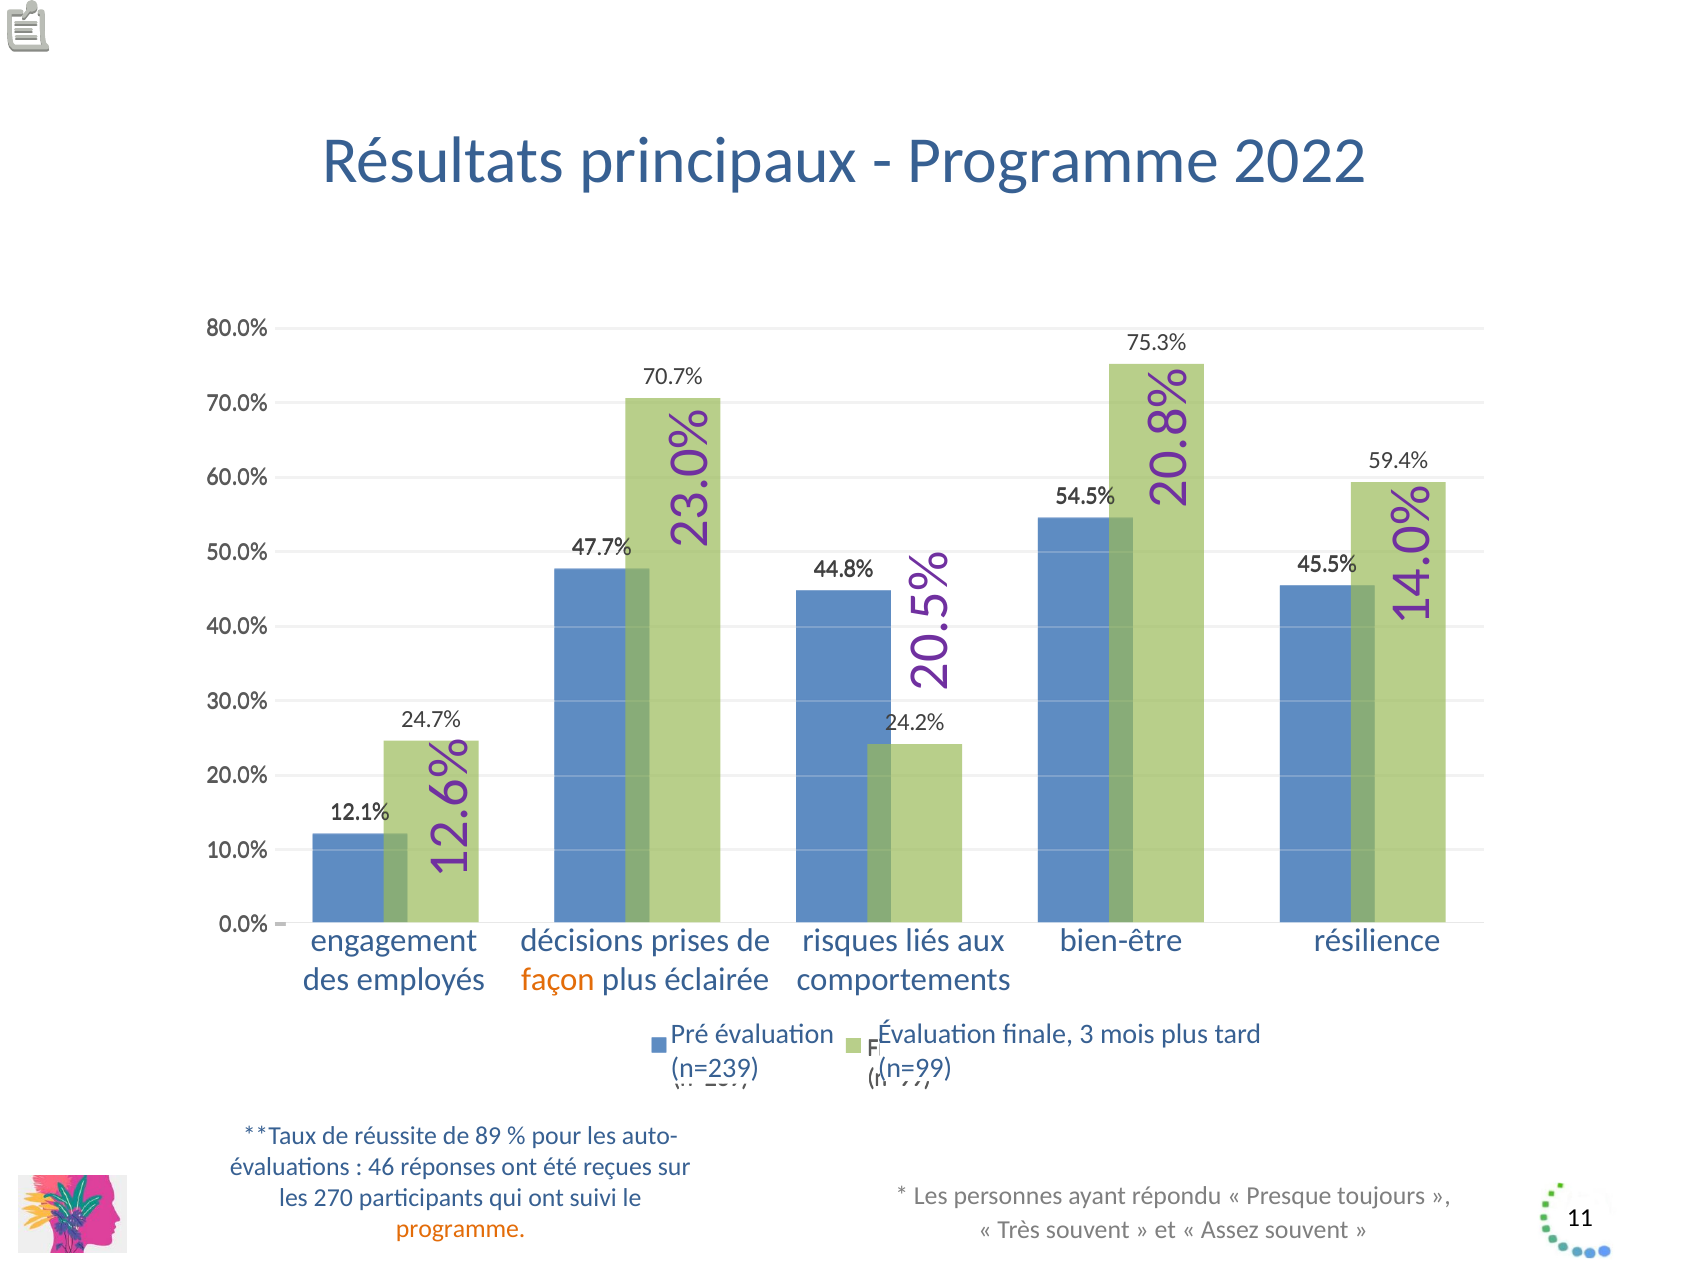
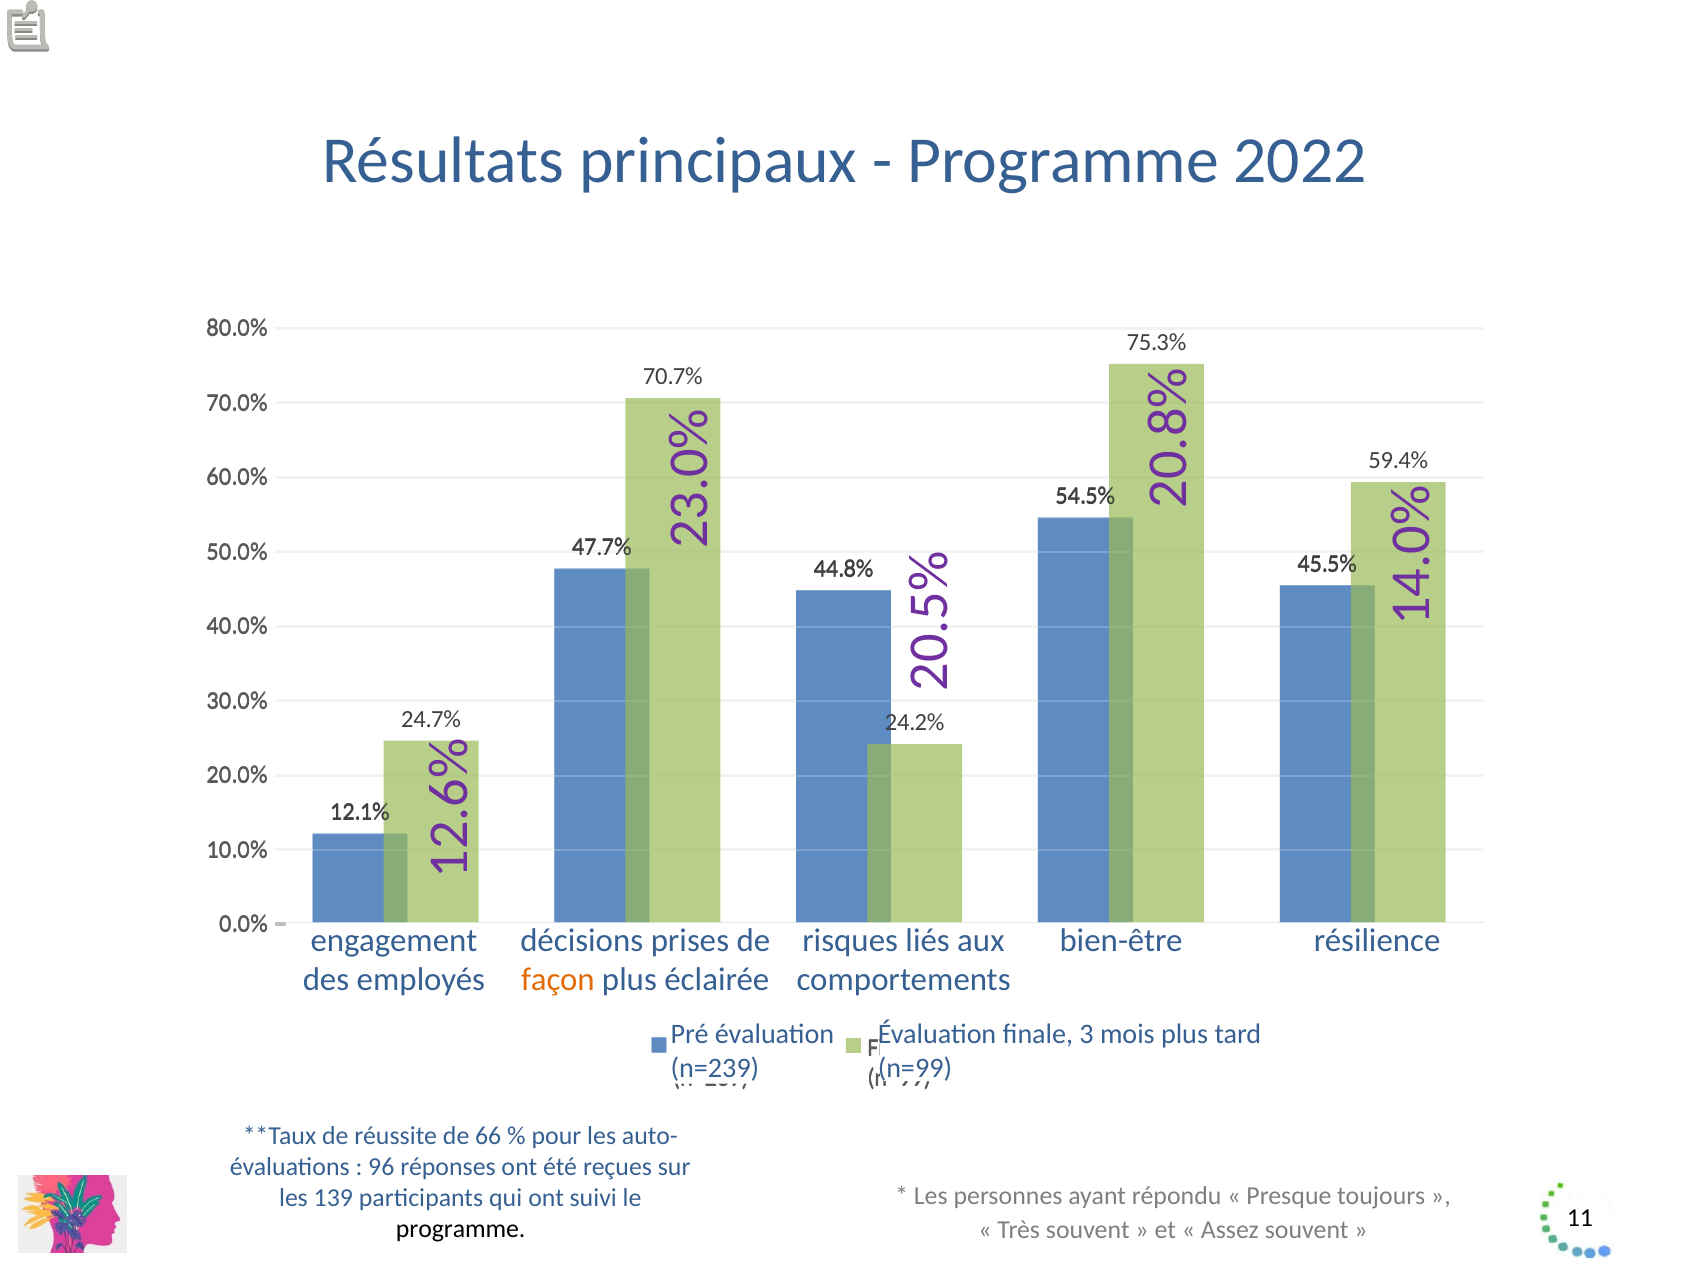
89: 89 -> 66
46: 46 -> 96
270: 270 -> 139
programme at (461, 1229) colour: orange -> black
